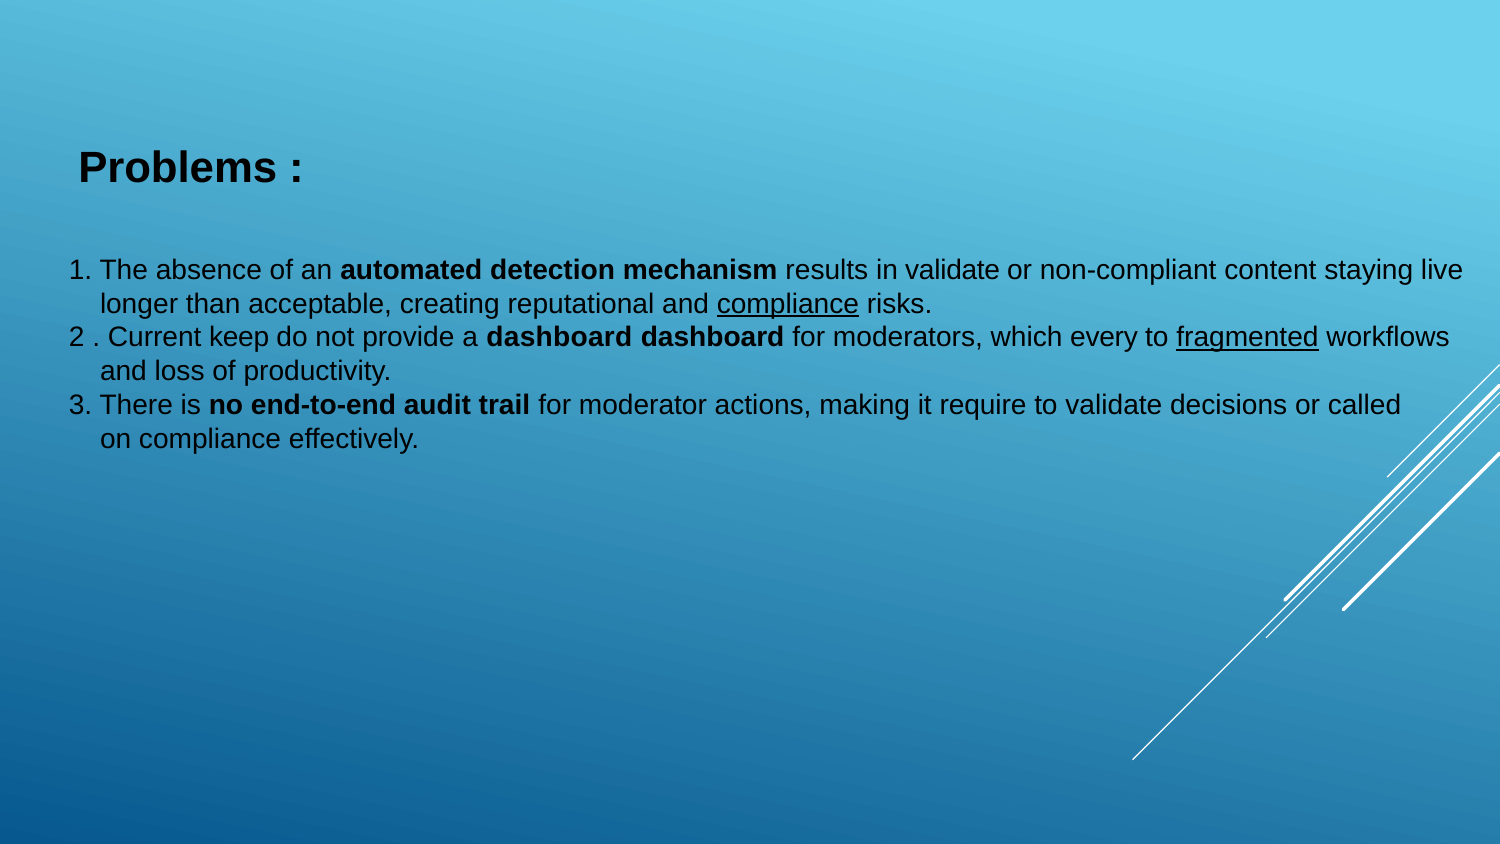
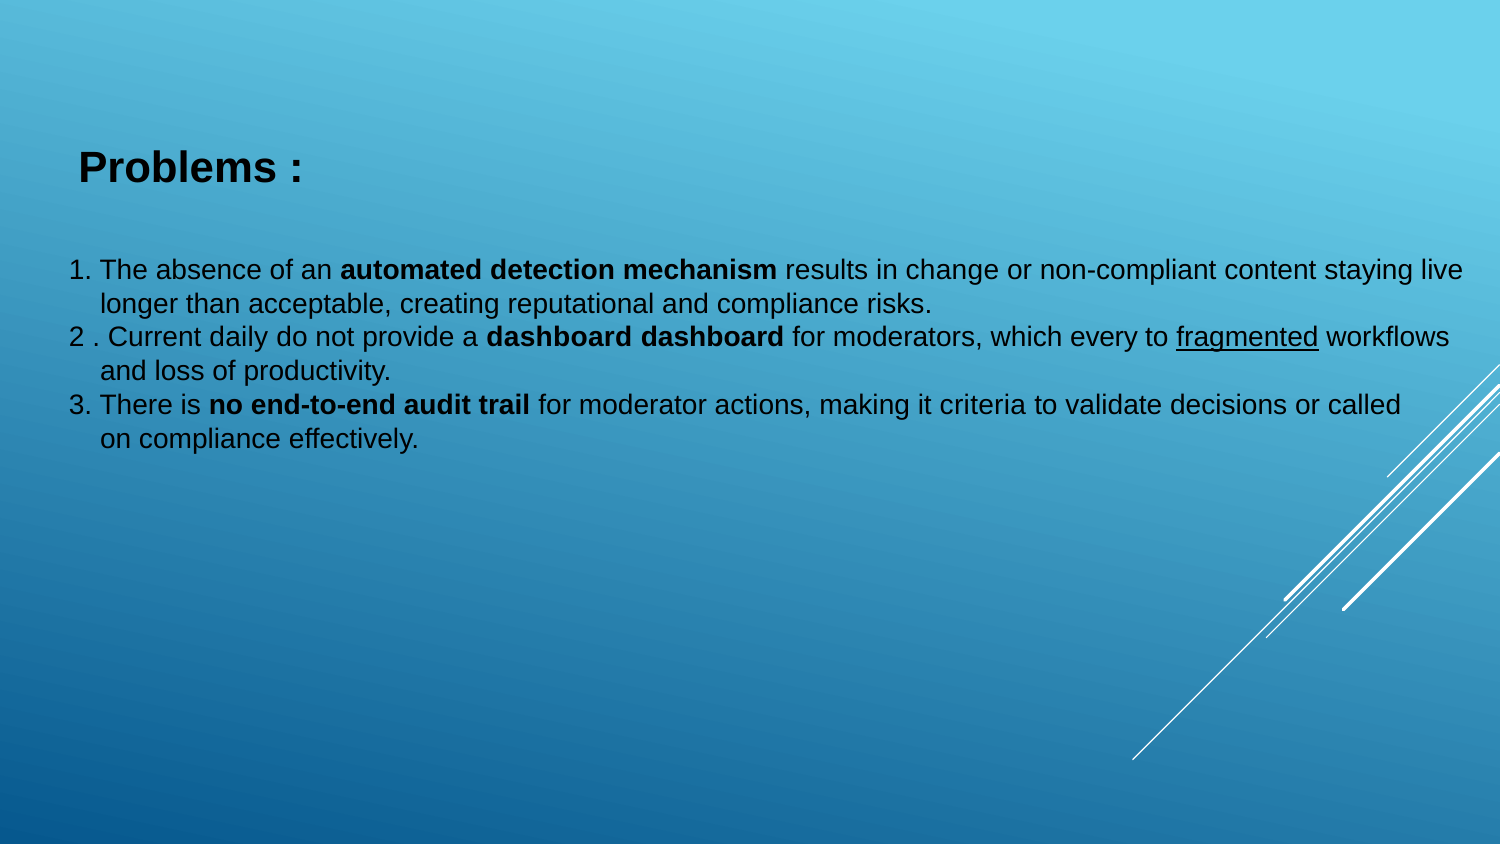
in validate: validate -> change
compliance at (788, 304) underline: present -> none
keep: keep -> daily
require: require -> criteria
